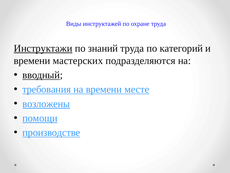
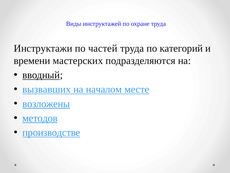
Инструктажи underline: present -> none
знаний: знаний -> частей
требования: требования -> вызвавших
на времени: времени -> началом
помощи: помощи -> методов
